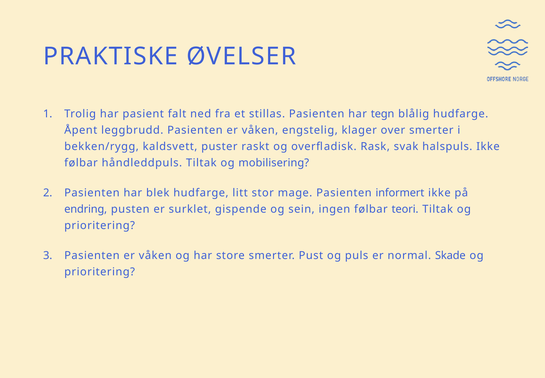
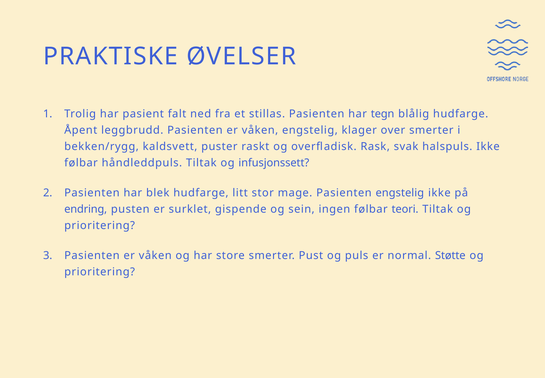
mobilisering: mobilisering -> infusjonssett
Pasienten informert: informert -> engstelig
Skade: Skade -> Støtte
